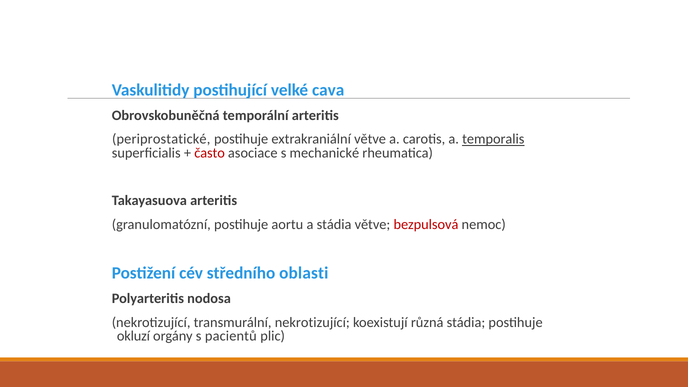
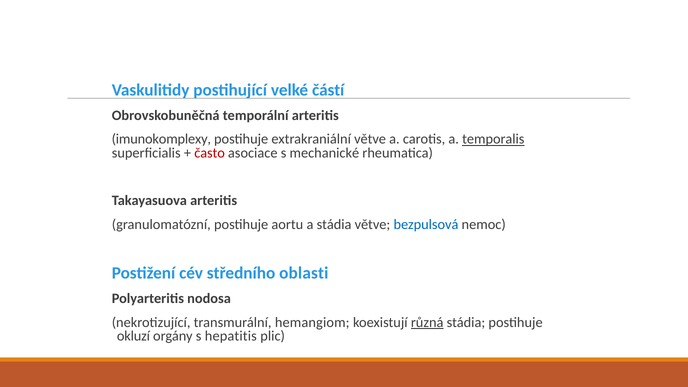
cava: cava -> částí
periprostatické: periprostatické -> imunokomplexy
bezpulsová colour: red -> blue
transmurální nekrotizující: nekrotizující -> hemangiom
různá underline: none -> present
pacientů: pacientů -> hepatitis
